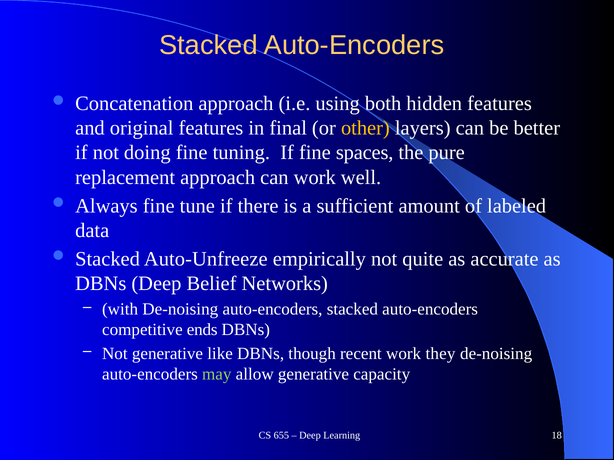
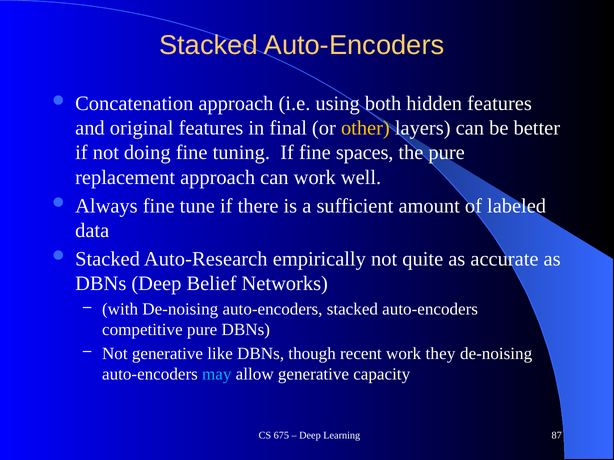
Auto-Unfreeze: Auto-Unfreeze -> Auto-Research
competitive ends: ends -> pure
may colour: light green -> light blue
655: 655 -> 675
18: 18 -> 87
